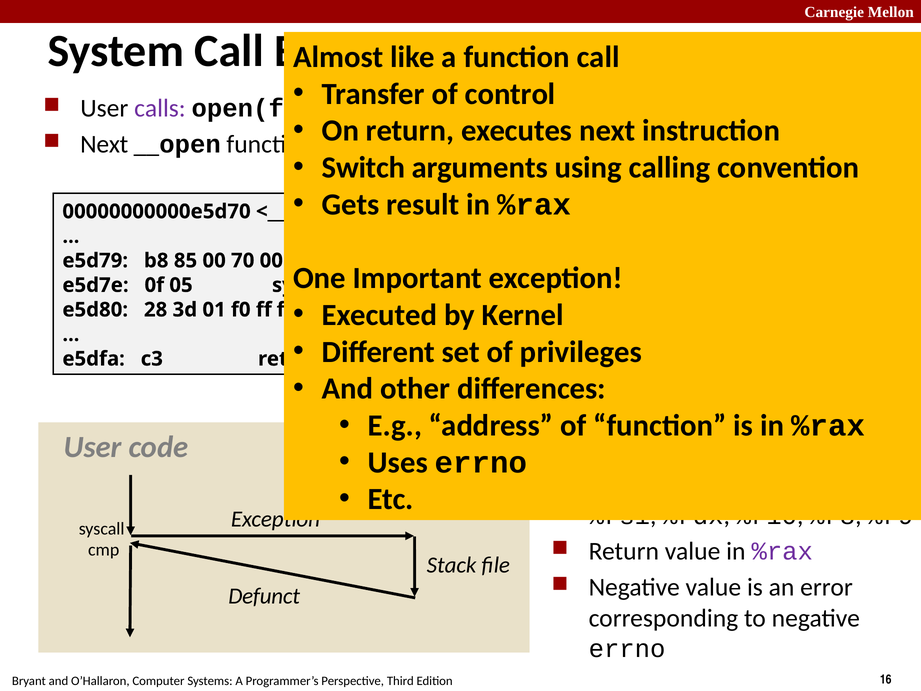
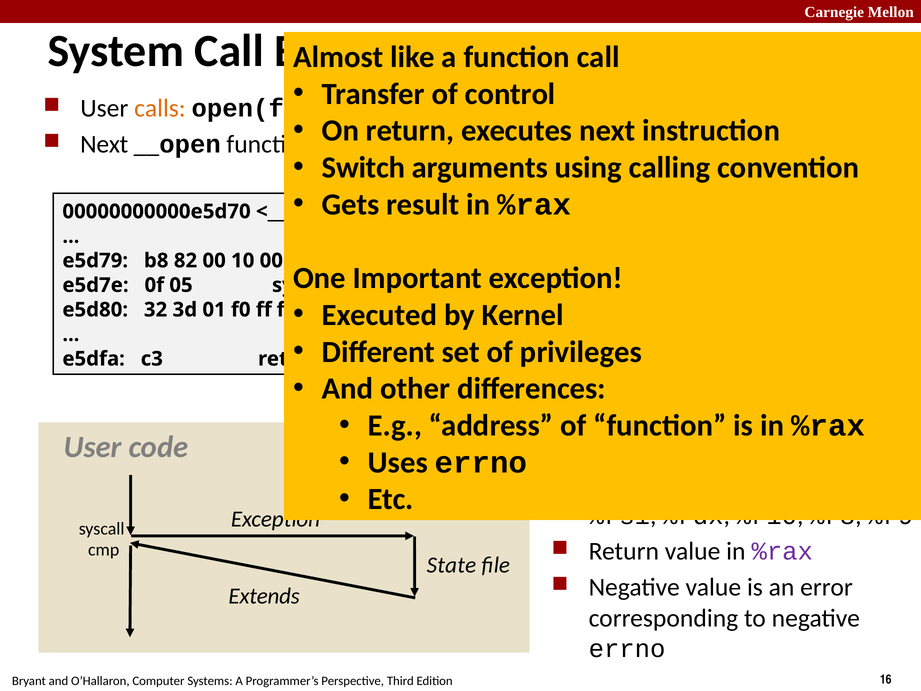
calls colour: purple -> orange
85: 85 -> 82
70: 70 -> 10
28: 28 -> 32
Stack: Stack -> State
Defunct: Defunct -> Extends
